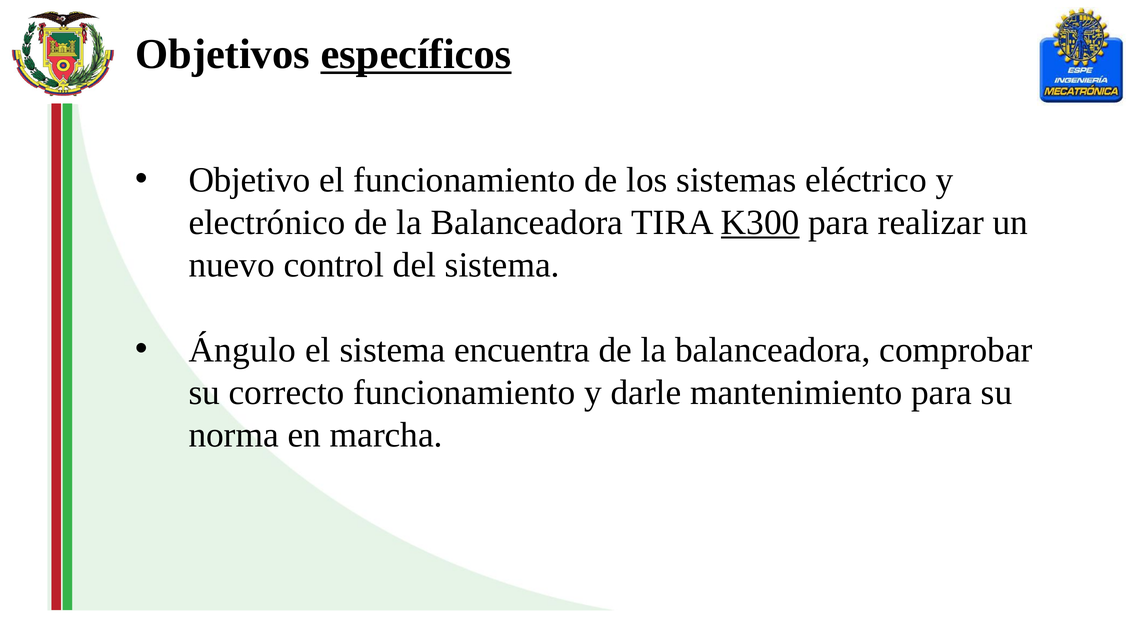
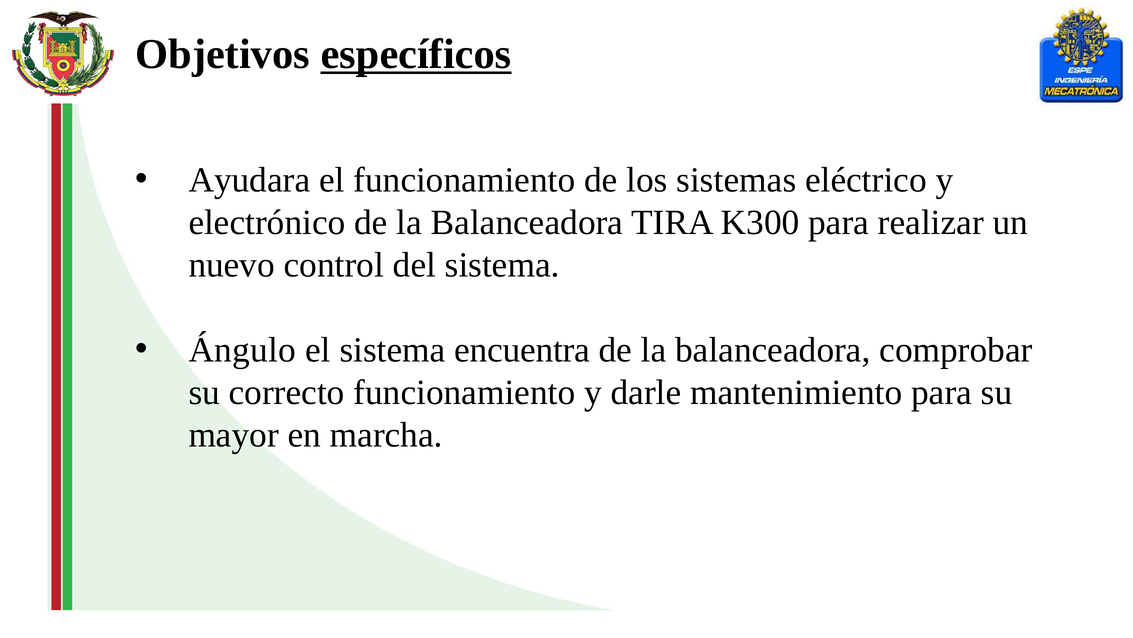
Objetivo: Objetivo -> Ayudara
K300 underline: present -> none
norma: norma -> mayor
